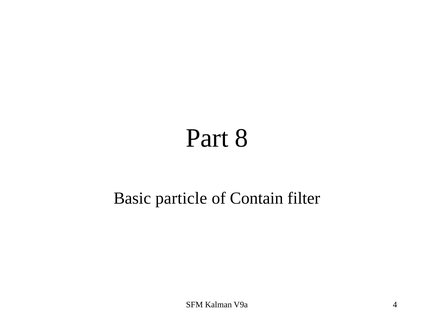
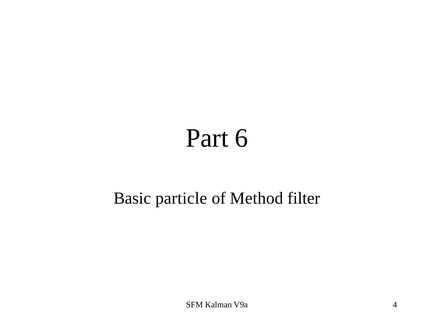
8: 8 -> 6
Contain: Contain -> Method
